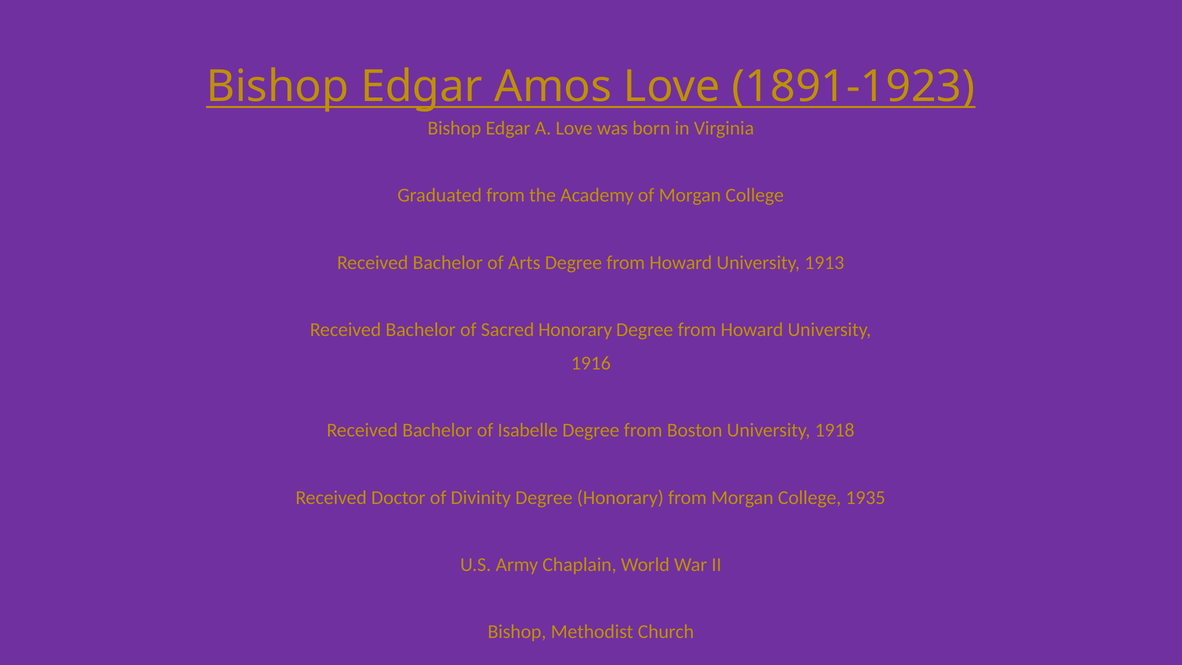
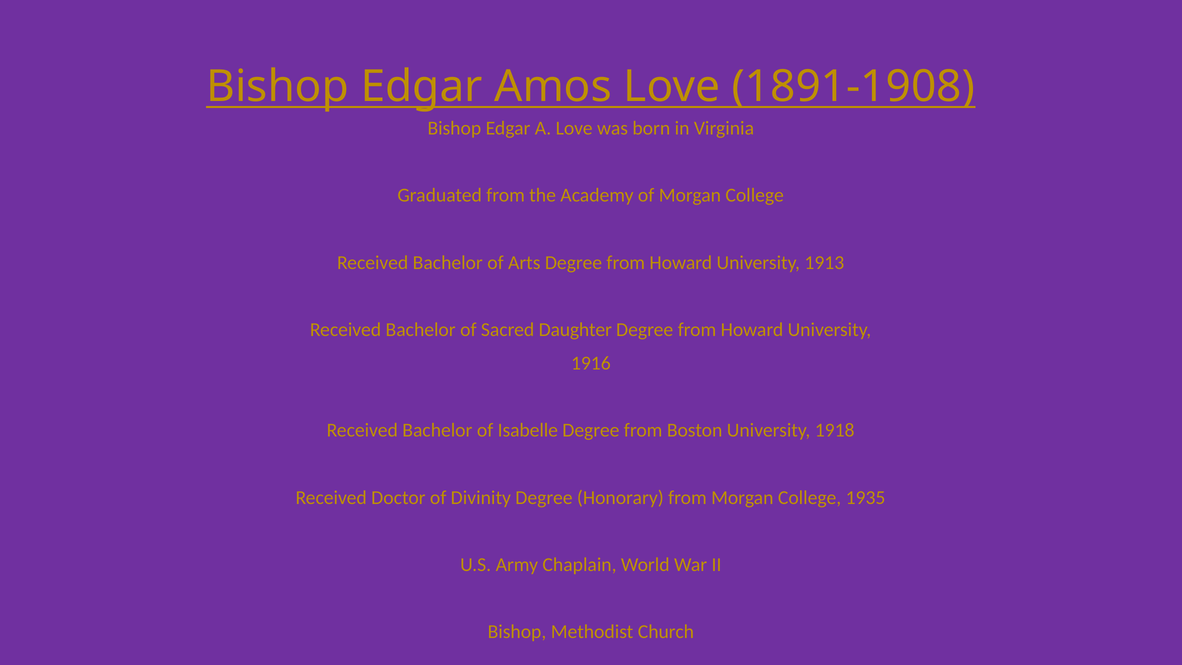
1891-1923: 1891-1923 -> 1891-1908
Sacred Honorary: Honorary -> Daughter
